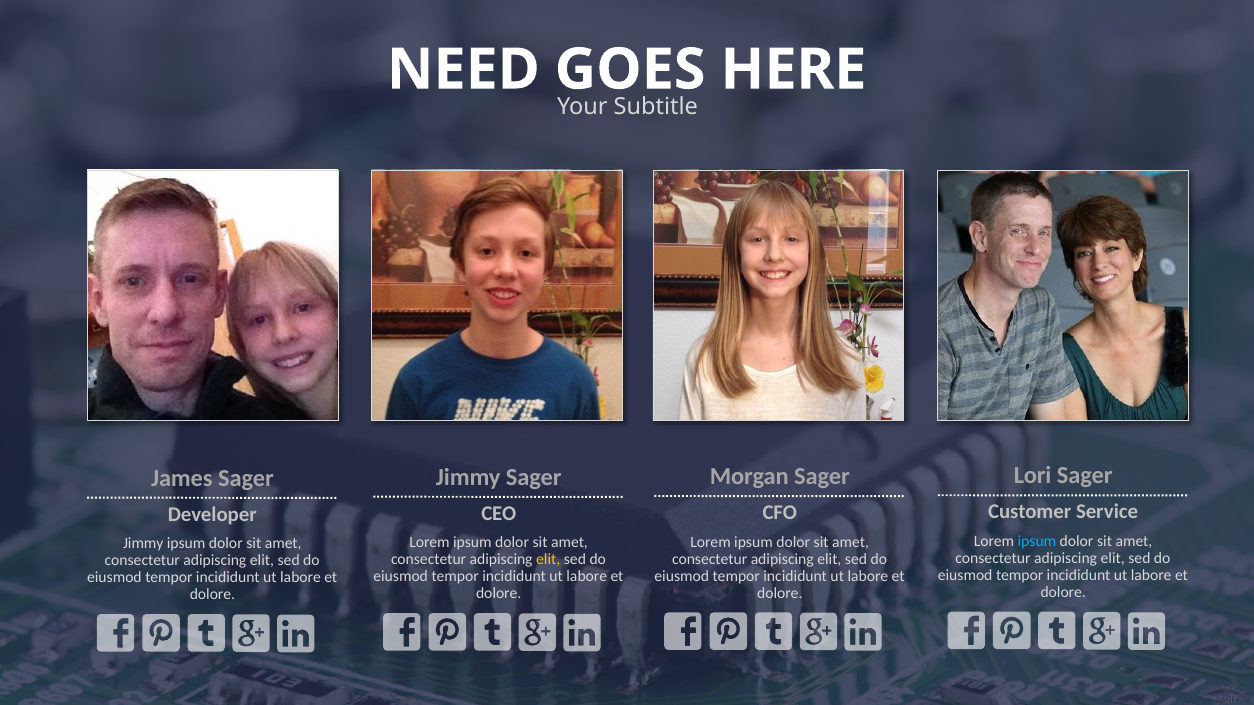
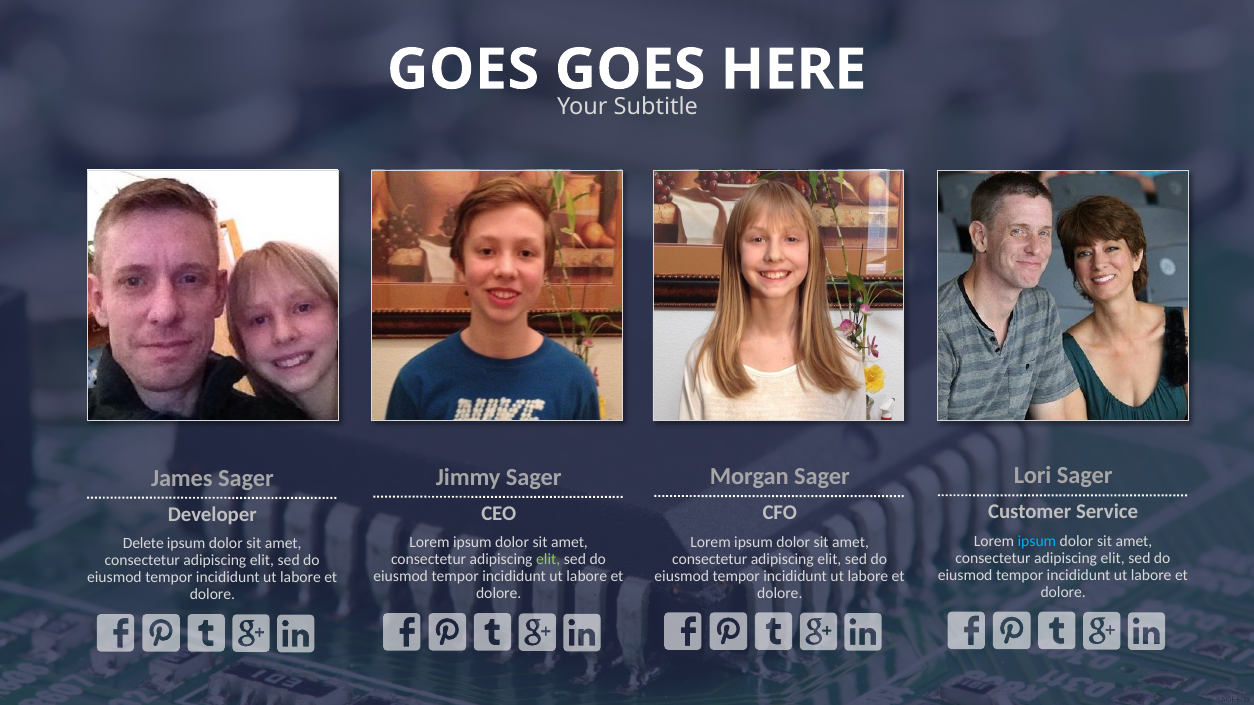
NEED at (463, 70): NEED -> GOES
Jimmy at (143, 544): Jimmy -> Delete
elit at (548, 560) colour: yellow -> light green
